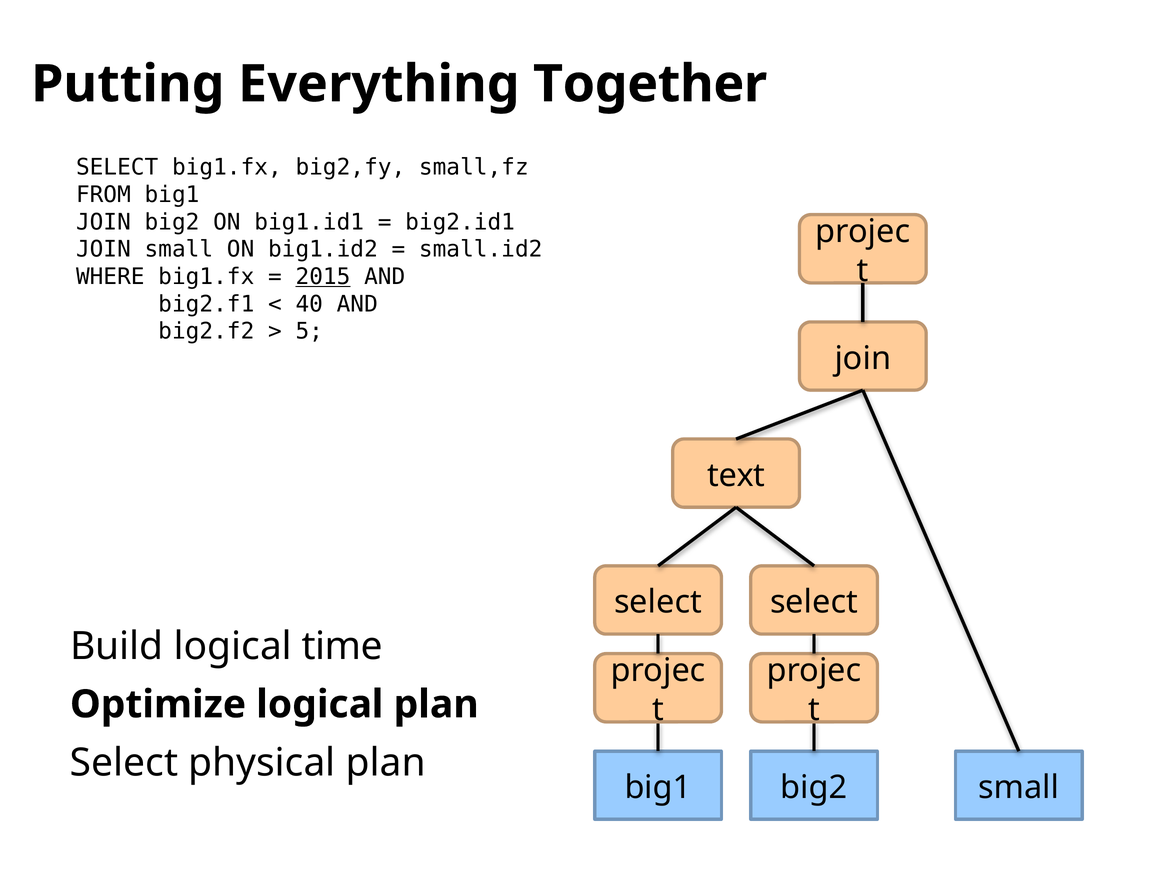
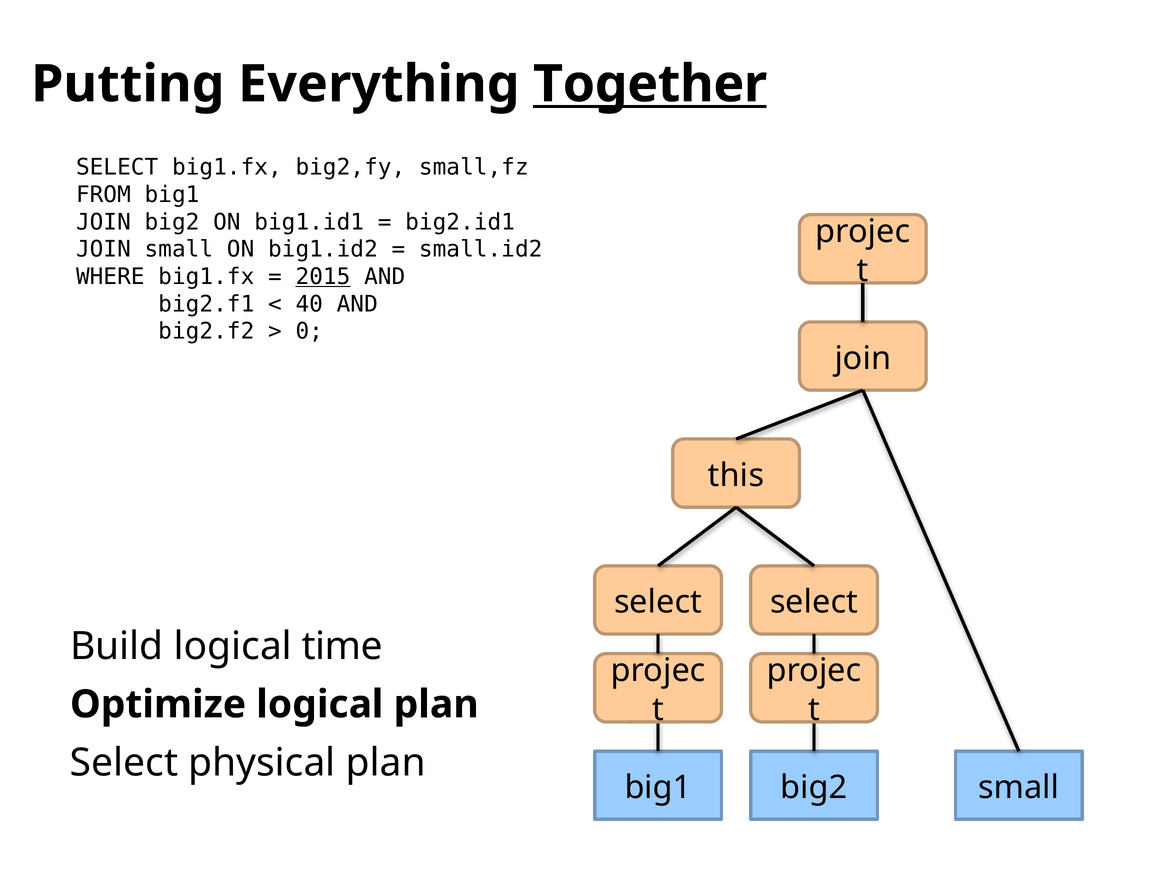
Together underline: none -> present
5: 5 -> 0
text: text -> this
